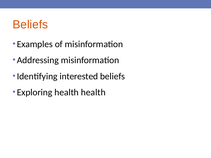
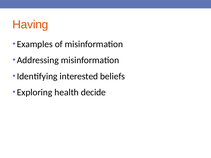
Beliefs at (30, 25): Beliefs -> Having
health health: health -> decide
